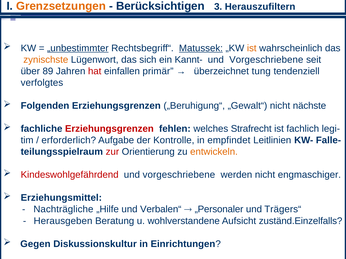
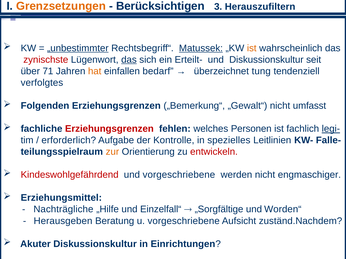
zynischste colour: orange -> red
das at (129, 60) underline: none -> present
Kannt-: Kannt- -> Erteilt-
Vorgeschriebene at (266, 60): Vorgeschriebene -> Diskussionskultur
89: 89 -> 71
hat colour: red -> orange
primär: primär -> bedarf
„Beruhigung“: „Beruhigung“ -> „Bemerkung“
nächste: nächste -> umfasst
Strafrecht: Strafrecht -> Personen
legi- underline: none -> present
empfindet: empfindet -> spezielles
zur colour: red -> orange
entwickeln colour: orange -> red
Verbalen“: Verbalen“ -> Einzelfall“
„Personaler: „Personaler -> „Sorgfältige
Trägers“: Trägers“ -> Worden“
u wohlverstandene: wohlverstandene -> vorgeschriebene
zuständ.Einzelfalls: zuständ.Einzelfalls -> zuständ.Nachdem
Gegen: Gegen -> Akuter
